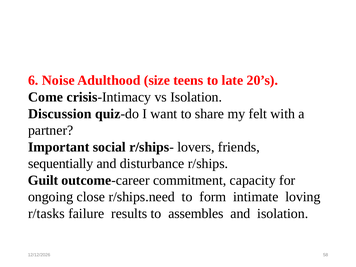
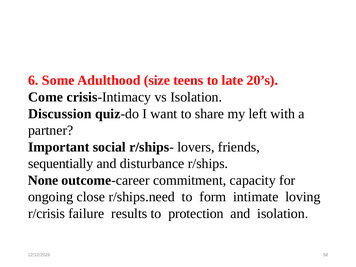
Noise: Noise -> Some
felt: felt -> left
Guilt: Guilt -> None
r/tasks: r/tasks -> r/crisis
assembles: assembles -> protection
